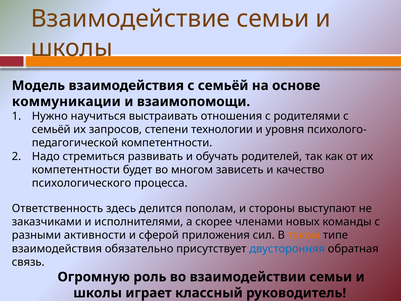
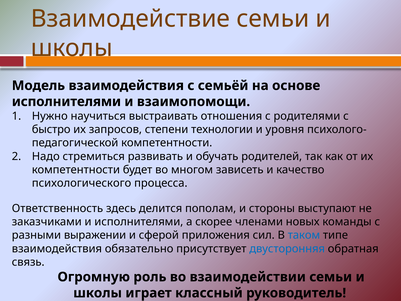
коммуникации at (66, 102): коммуникации -> исполнителями
семьёй at (51, 129): семьёй -> быстро
активности: активности -> выражении
таком colour: orange -> blue
